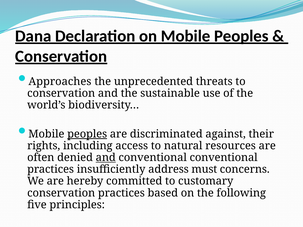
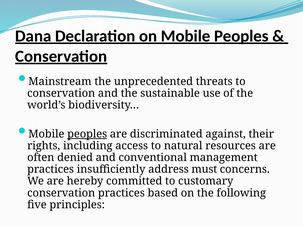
Approaches: Approaches -> Mainstream
and at (106, 158) underline: present -> none
conventional conventional: conventional -> management
